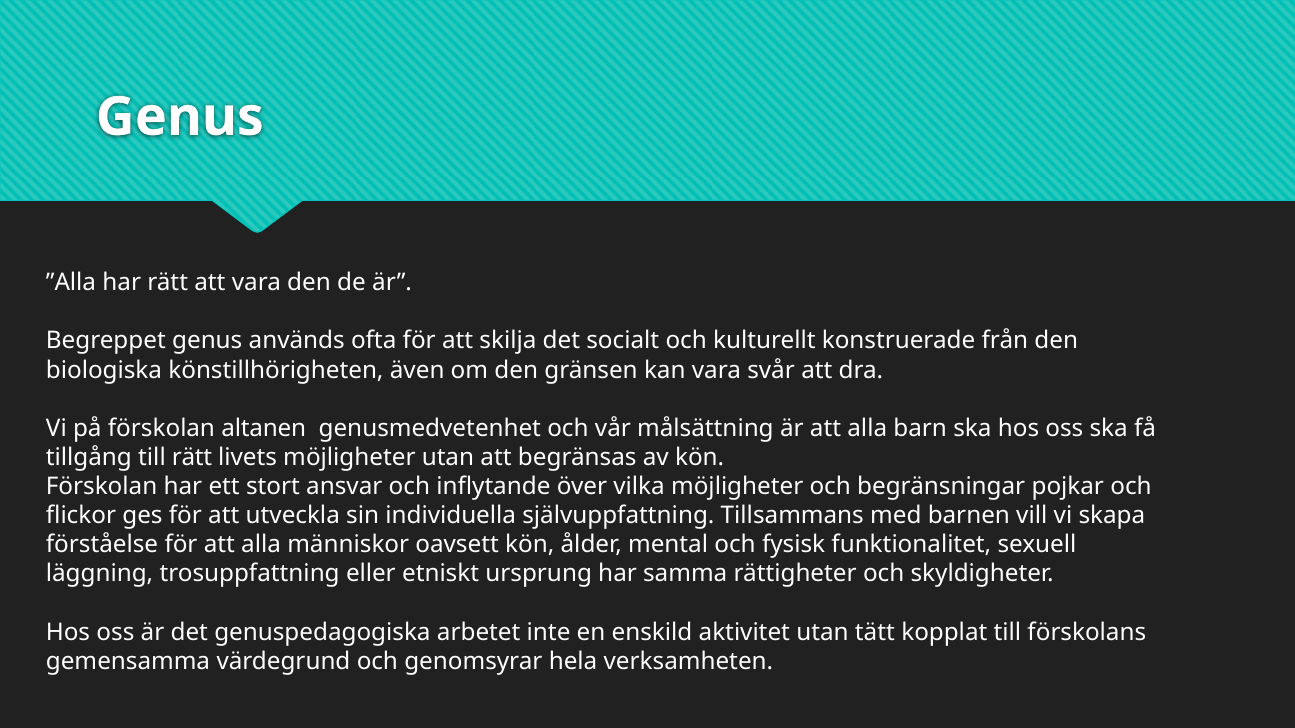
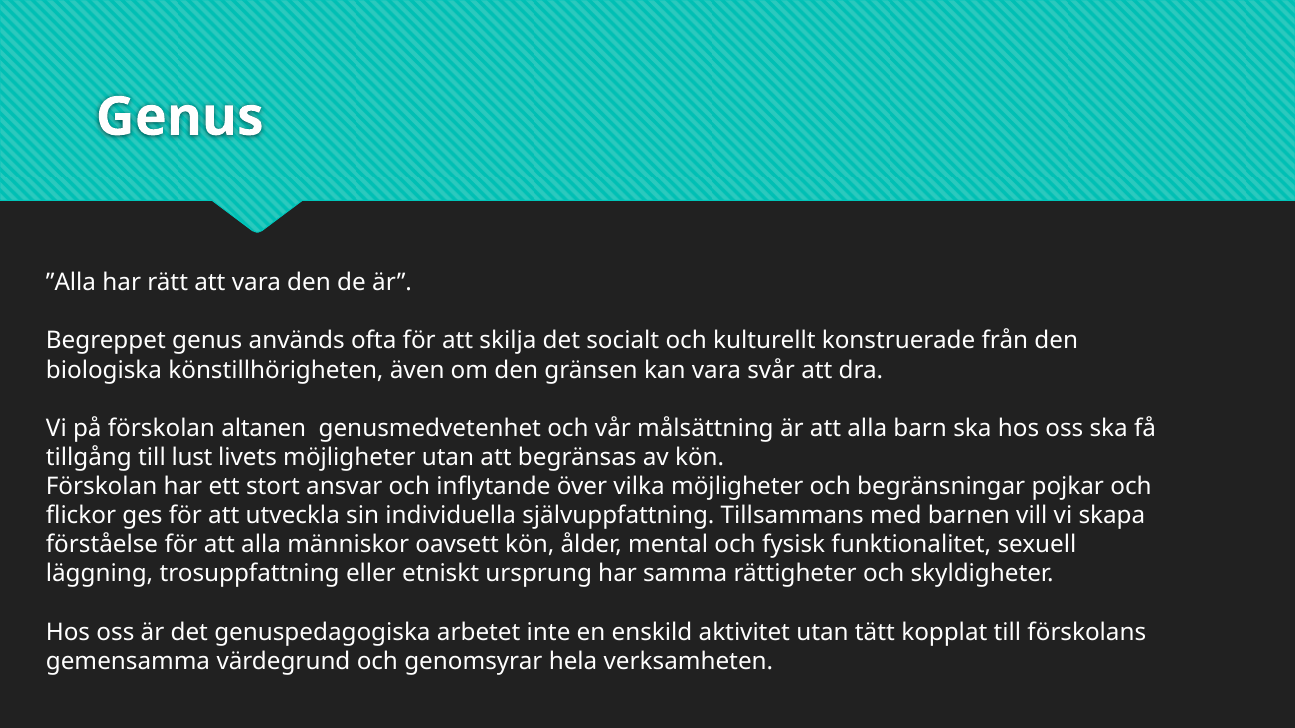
till rätt: rätt -> lust
